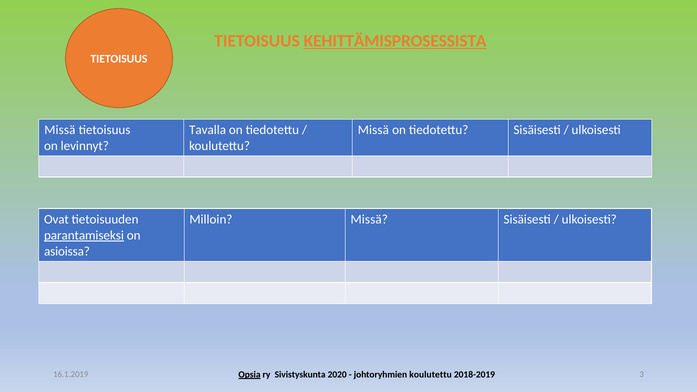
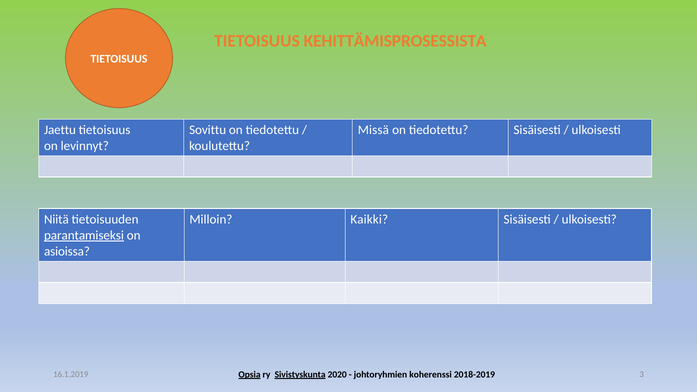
KEHITTÄMISPROSESSISTA underline: present -> none
Missä at (60, 130): Missä -> Jaettu
Tavalla: Tavalla -> Sovittu
Ovat: Ovat -> Niitä
Milloin Missä: Missä -> Kaikki
Sivistyskunta underline: none -> present
johtoryhmien koulutettu: koulutettu -> koherenssi
